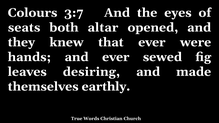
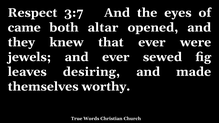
Colours: Colours -> Respect
seats: seats -> came
hands: hands -> jewels
earthly: earthly -> worthy
